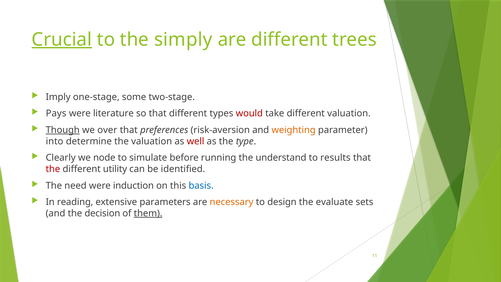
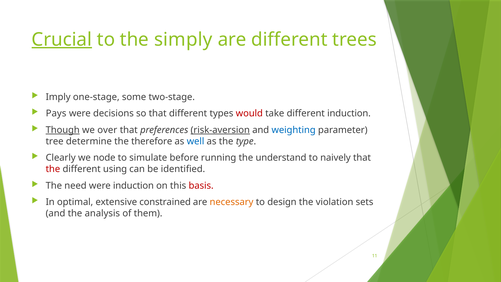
literature: literature -> decisions
different valuation: valuation -> induction
risk-aversion underline: none -> present
weighting colour: orange -> blue
into: into -> tree
the valuation: valuation -> therefore
well colour: red -> blue
results: results -> naively
utility: utility -> using
basis colour: blue -> red
reading: reading -> optimal
parameters: parameters -> constrained
evaluate: evaluate -> violation
decision: decision -> analysis
them underline: present -> none
